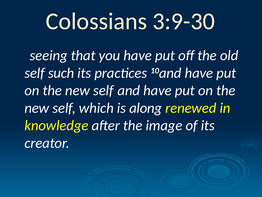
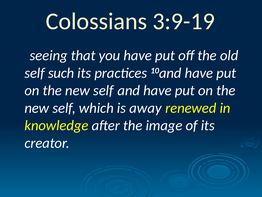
3:9-30: 3:9-30 -> 3:9-19
along: along -> away
